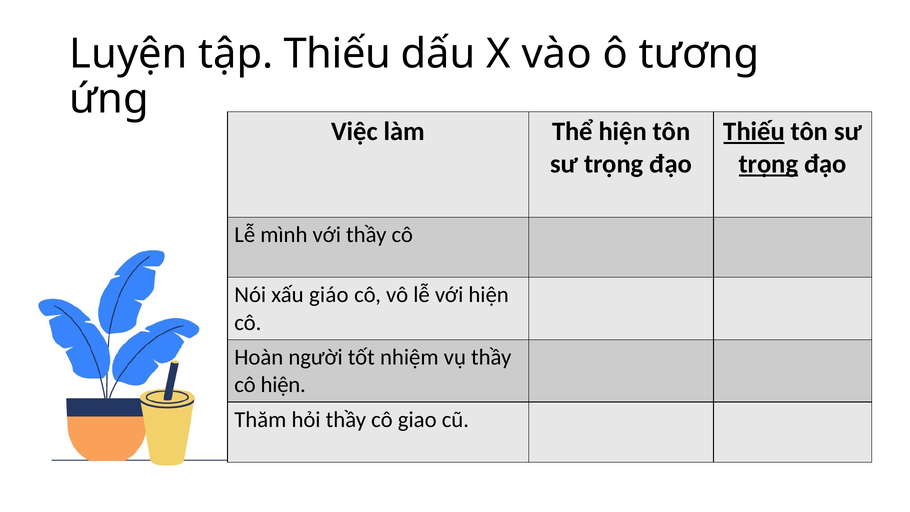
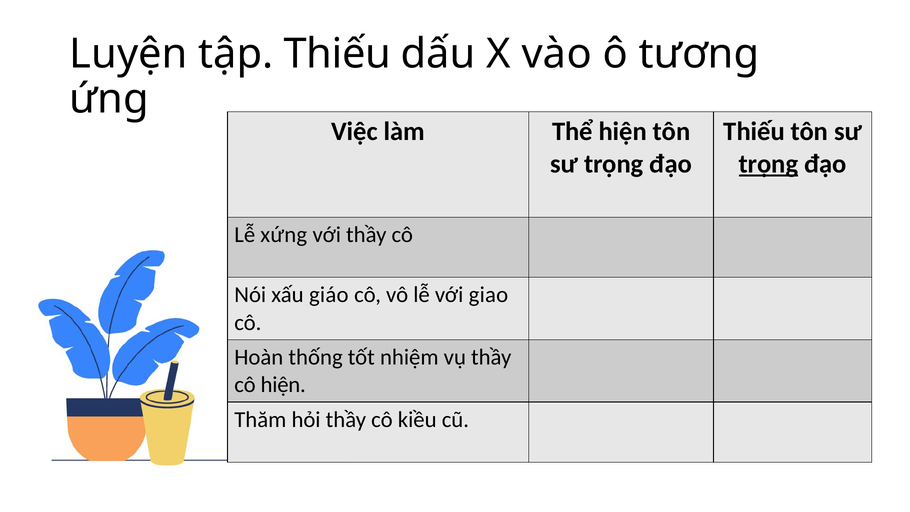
Thiếu at (754, 132) underline: present -> none
mình: mình -> xứng
với hiện: hiện -> giao
người: người -> thống
giao: giao -> kiều
